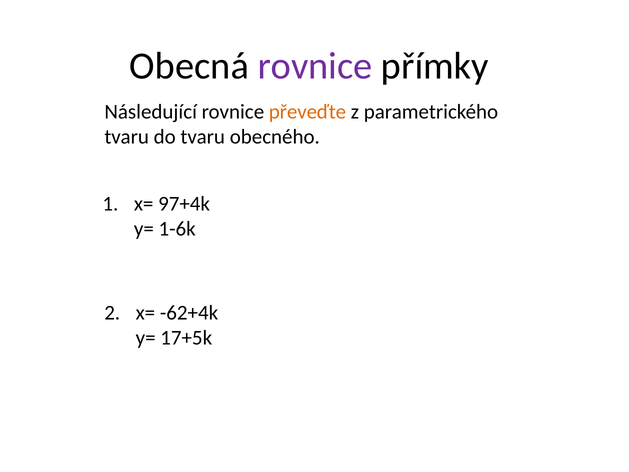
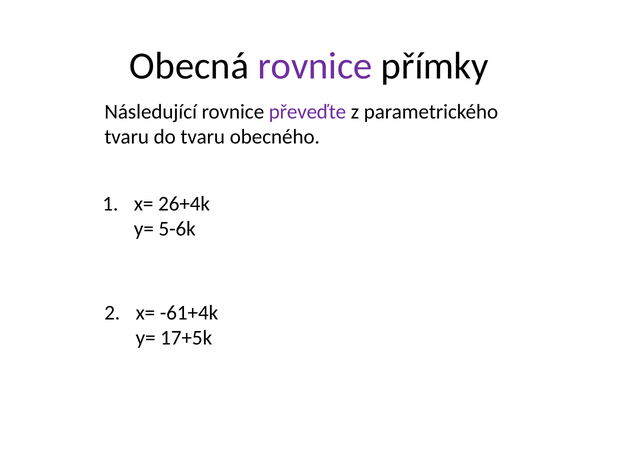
převeďte colour: orange -> purple
97+4k: 97+4k -> 26+4k
1-6k: 1-6k -> 5-6k
-62+4k: -62+4k -> -61+4k
